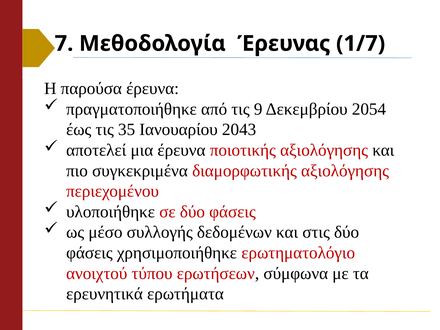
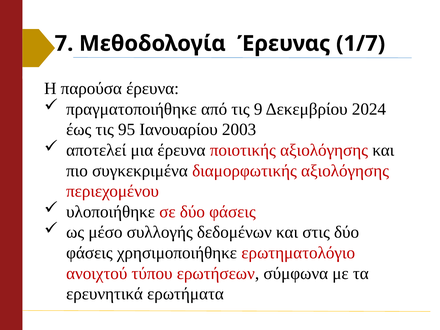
2054: 2054 -> 2024
35: 35 -> 95
2043: 2043 -> 2003
